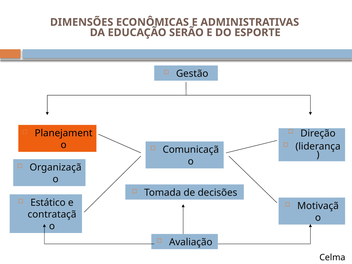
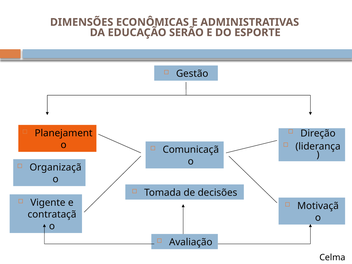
Estático: Estático -> Vigente
